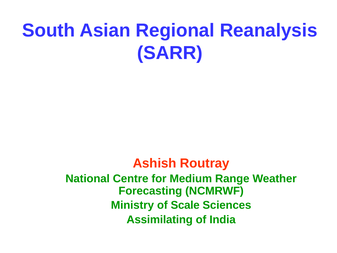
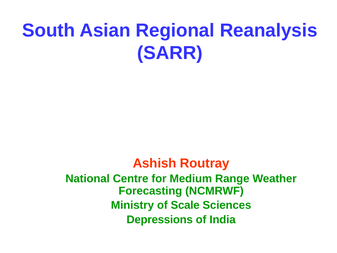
Assimilating: Assimilating -> Depressions
